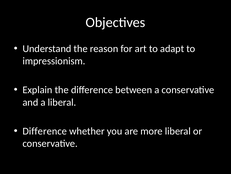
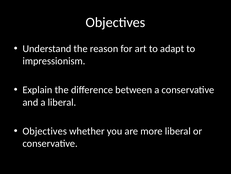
Difference at (45, 131): Difference -> Objectives
